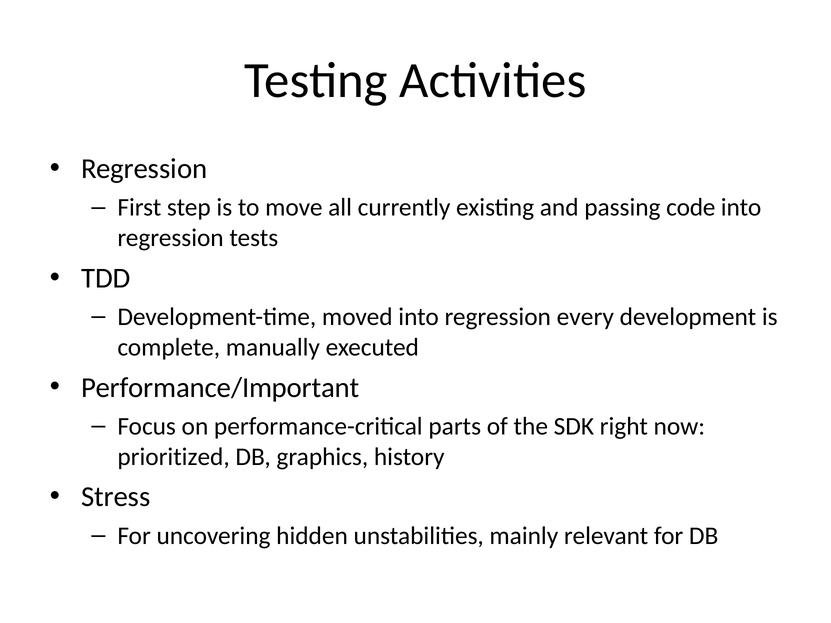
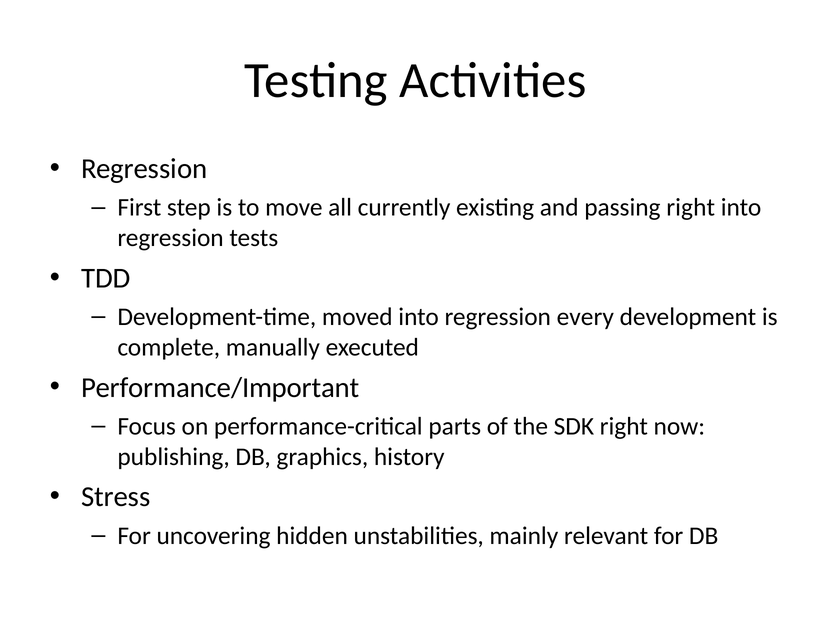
passing code: code -> right
prioritized: prioritized -> publishing
